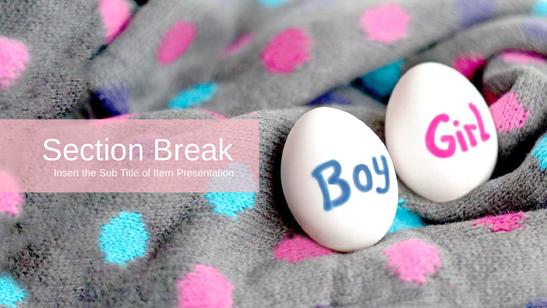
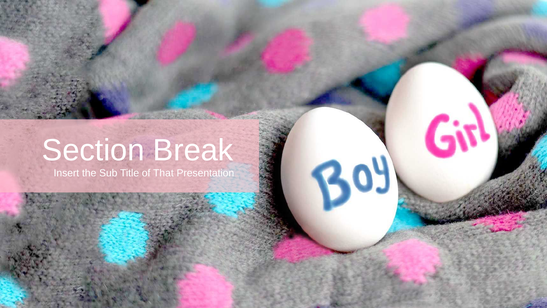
Item: Item -> That
